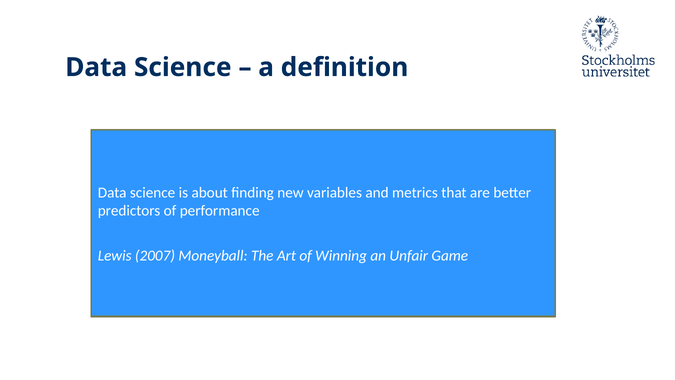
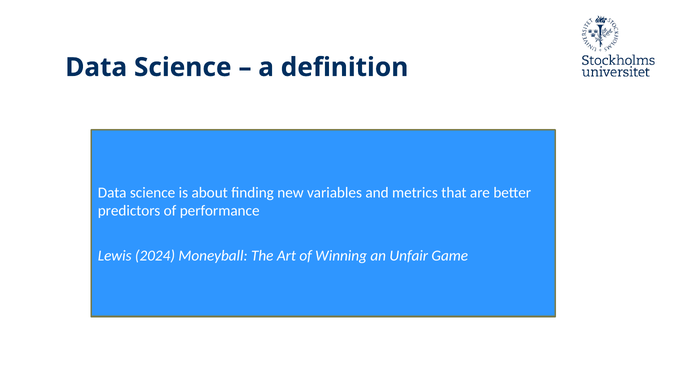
2007: 2007 -> 2024
